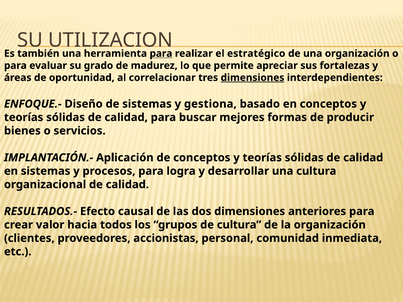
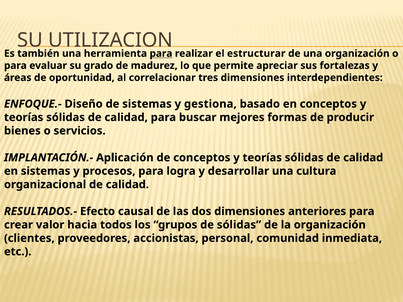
estratégico: estratégico -> estructurar
dimensiones at (253, 78) underline: present -> none
de cultura: cultura -> sólidas
